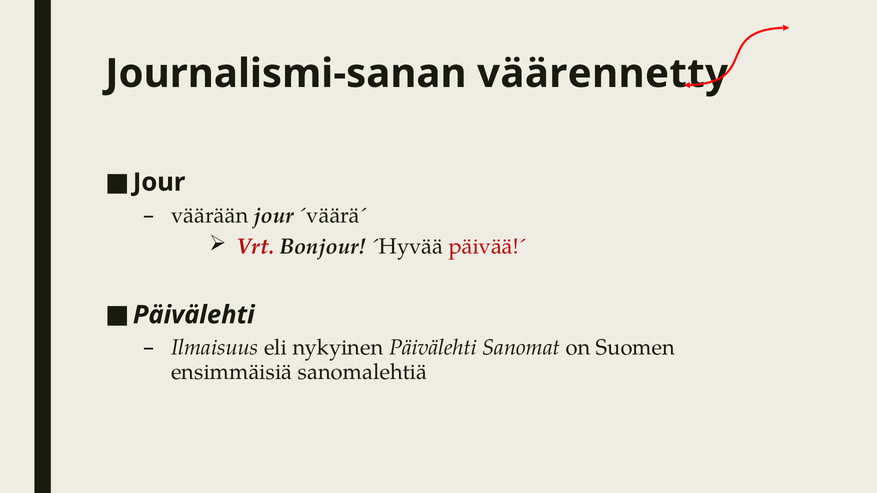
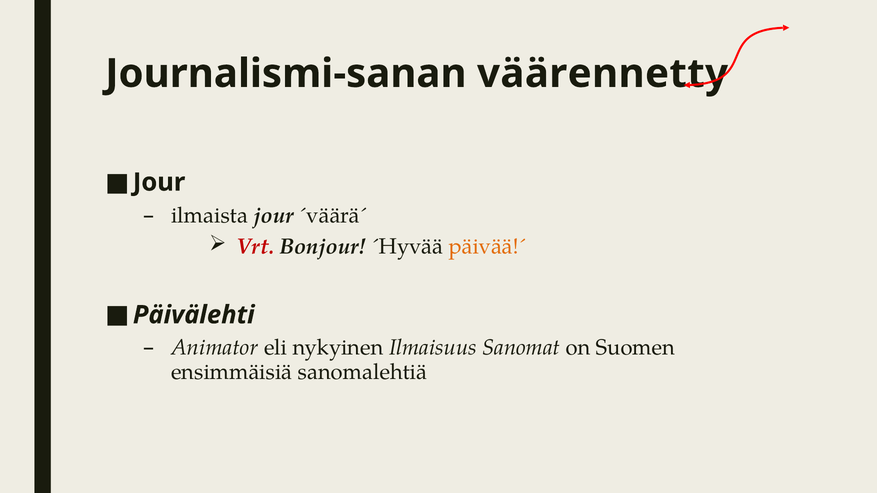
väärään: väärään -> ilmaista
päivää!´ colour: red -> orange
Ilmaisuus: Ilmaisuus -> Animator
nykyinen Päivälehti: Päivälehti -> Ilmaisuus
